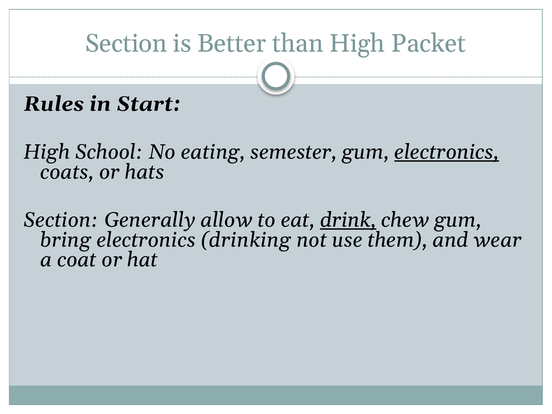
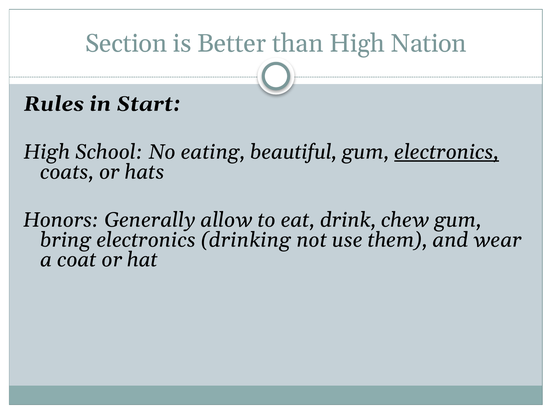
Packet: Packet -> Nation
semester: semester -> beautiful
Section at (61, 220): Section -> Honors
drink underline: present -> none
